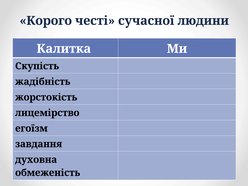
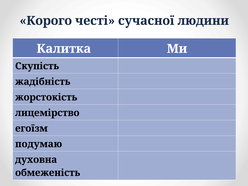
завдання: завдання -> подумаю
